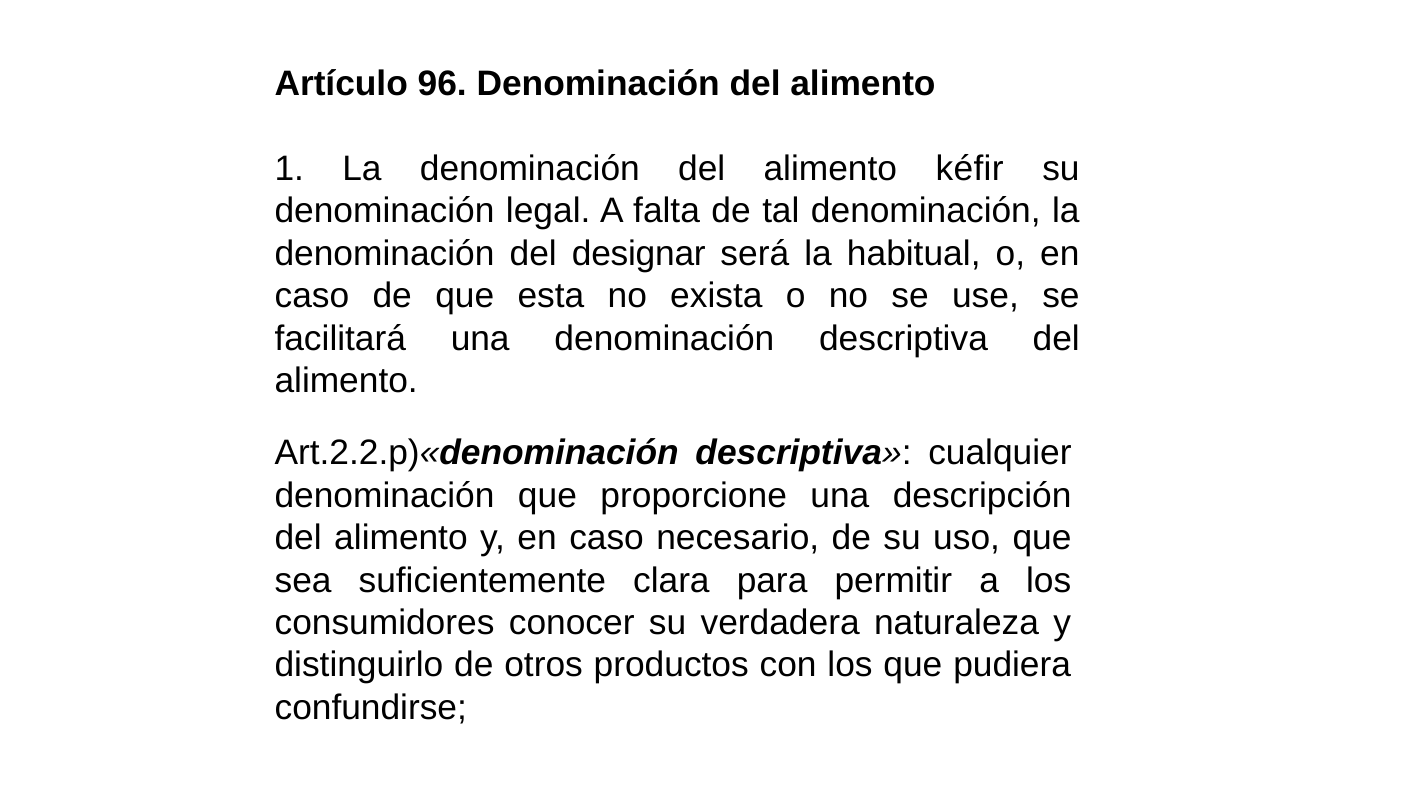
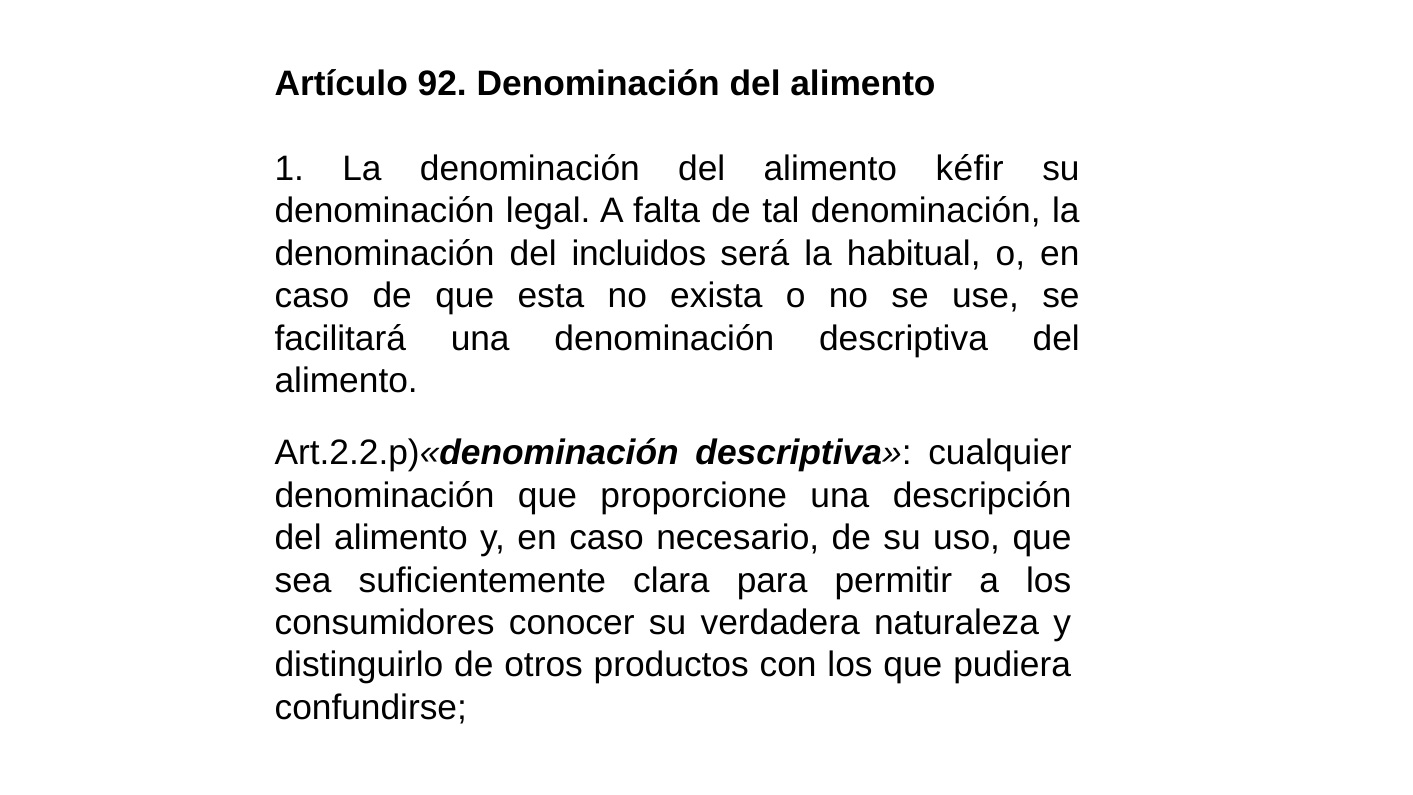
96: 96 -> 92
designar: designar -> incluidos
